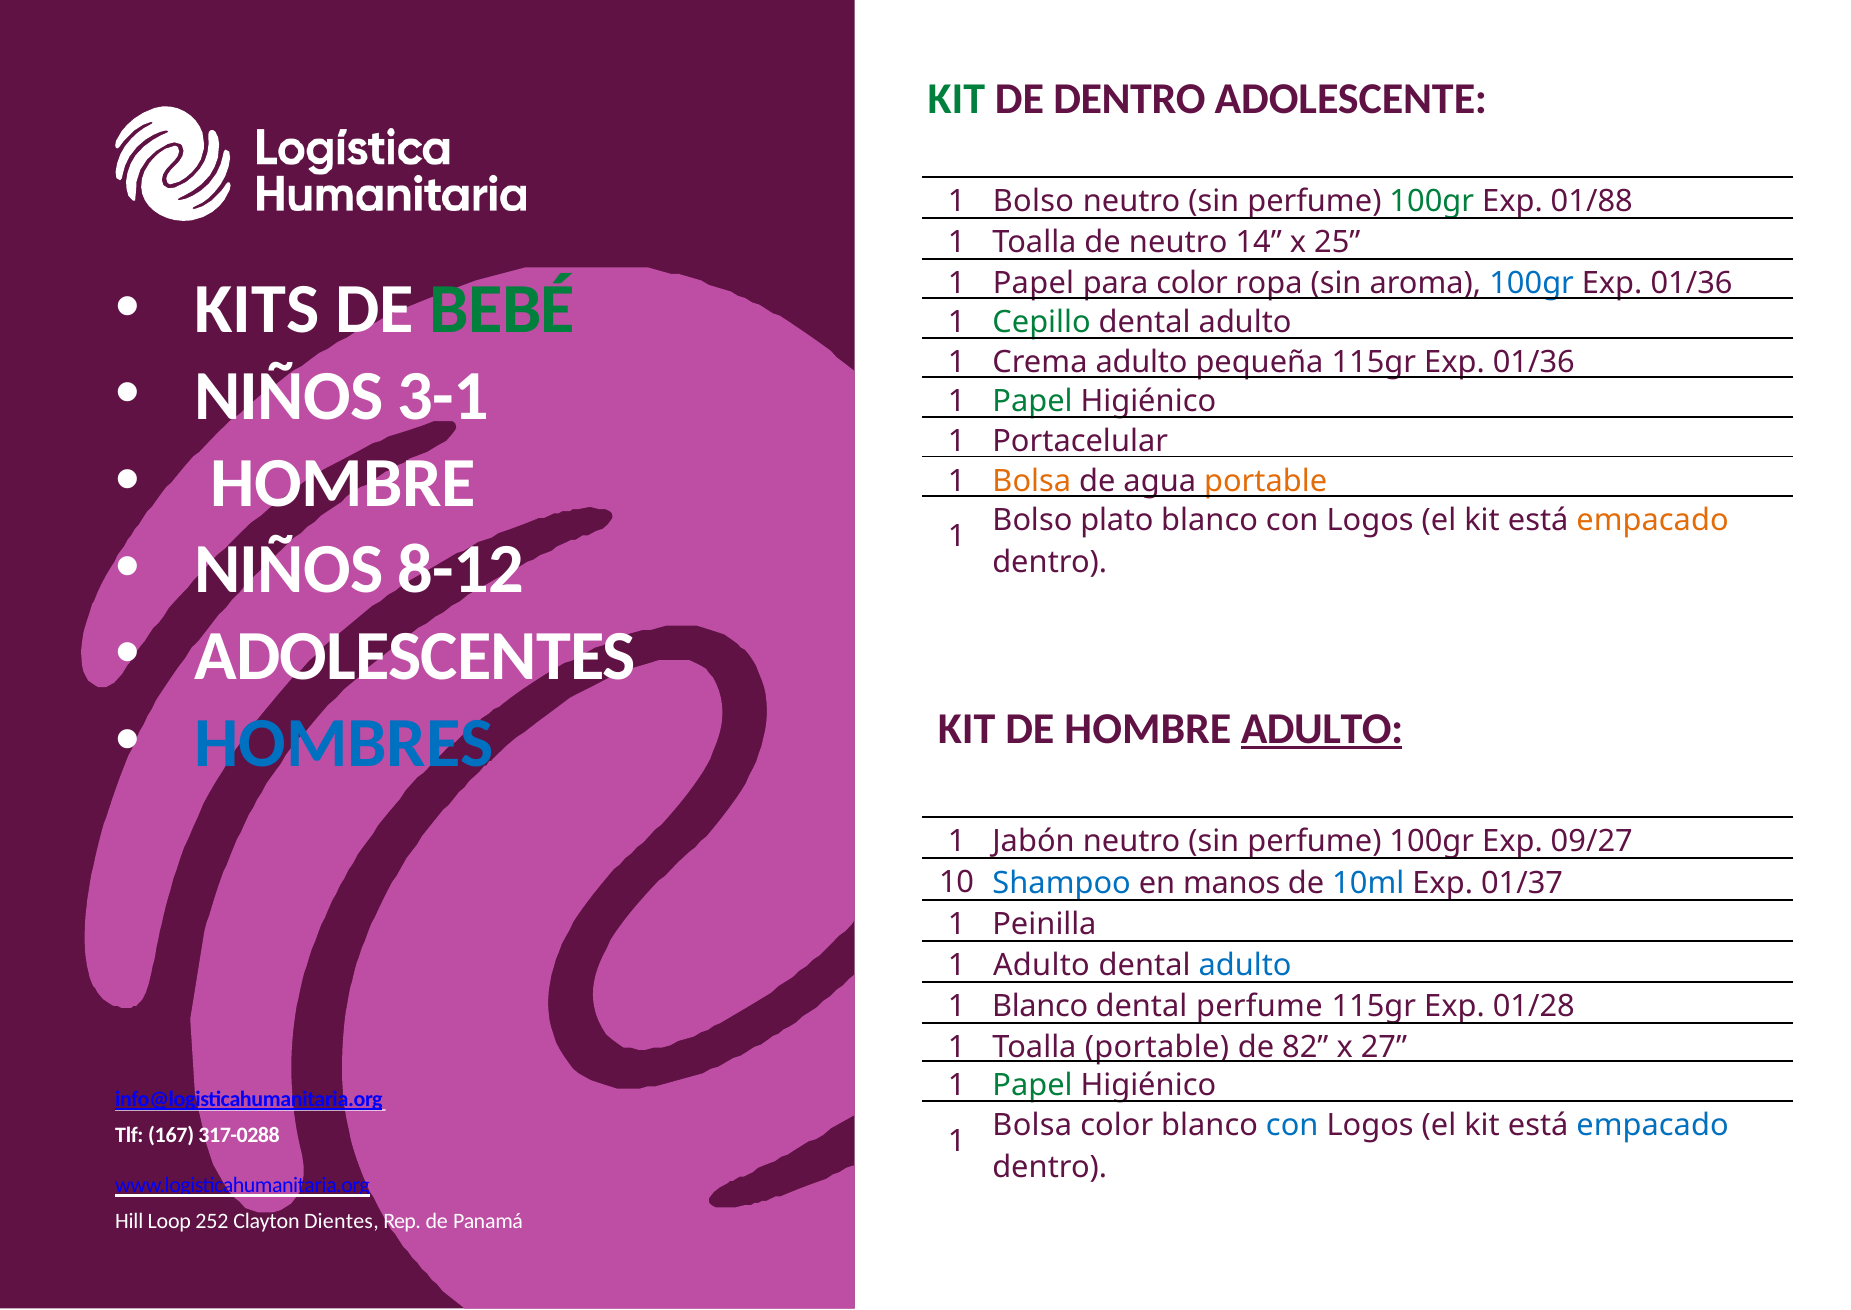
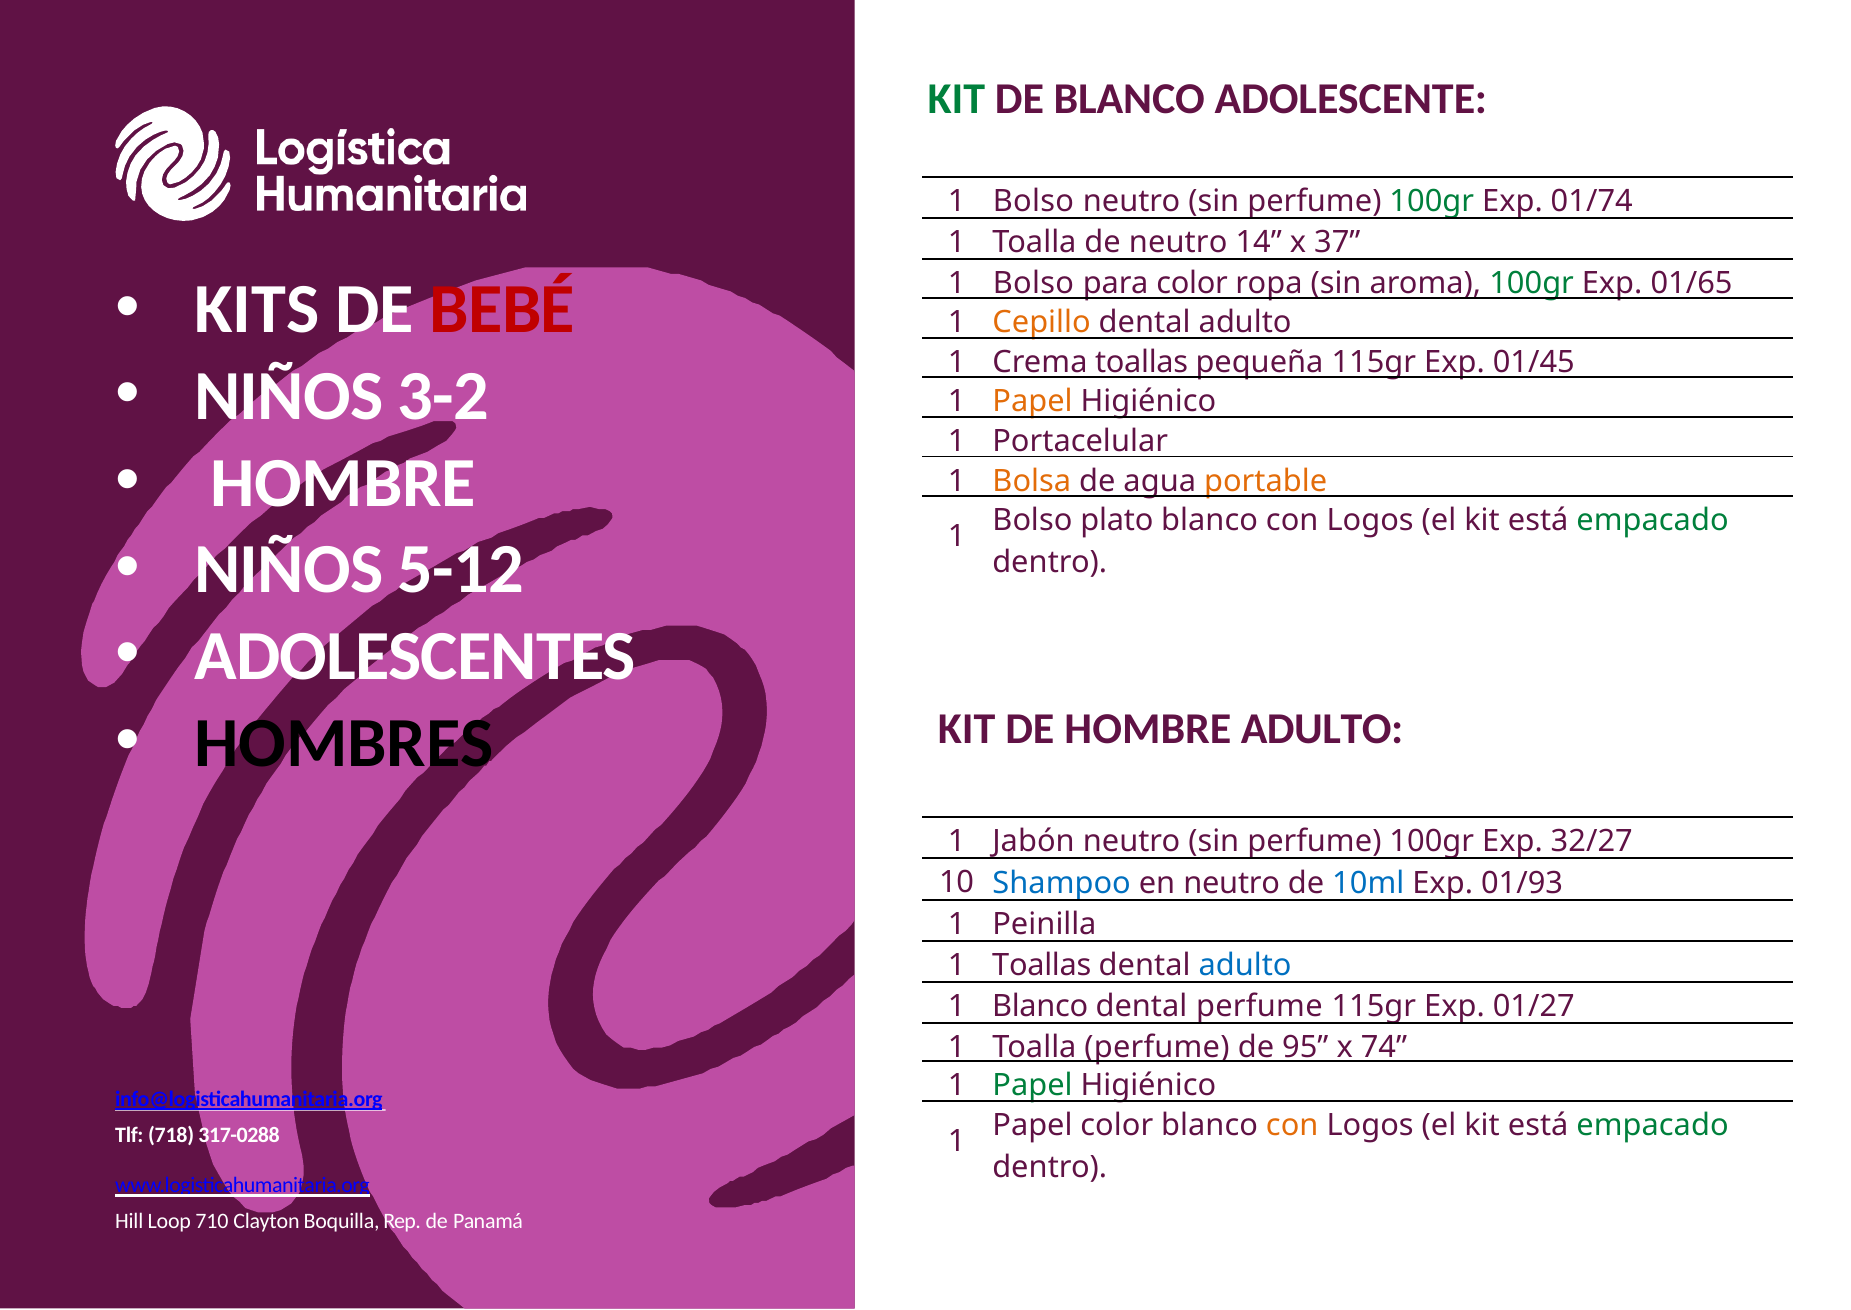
DE DENTRO: DENTRO -> BLANCO
01/88: 01/88 -> 01/74
25: 25 -> 37
BEBÉ colour: green -> red
Papel at (1033, 283): Papel -> Bolso
100gr at (1532, 283) colour: blue -> green
01/36 at (1692, 283): 01/36 -> 01/65
Cepillo colour: green -> orange
Crema adulto: adulto -> toallas
115gr Exp 01/36: 01/36 -> 01/45
3-1: 3-1 -> 3-2
Papel at (1033, 402) colour: green -> orange
empacado at (1653, 521) colour: orange -> green
8-12: 8-12 -> 5-12
HOMBRES colour: blue -> black
ADULTO at (1322, 729) underline: present -> none
09/27: 09/27 -> 32/27
en manos: manos -> neutro
01/37: 01/37 -> 01/93
1 Adulto: Adulto -> Toallas
01/28: 01/28 -> 01/27
Toalla portable: portable -> perfume
82: 82 -> 95
27: 27 -> 74
Bolsa at (1032, 1126): Bolsa -> Papel
con at (1292, 1126) colour: blue -> orange
empacado at (1653, 1126) colour: blue -> green
167: 167 -> 718
252: 252 -> 710
Dientes: Dientes -> Boquilla
